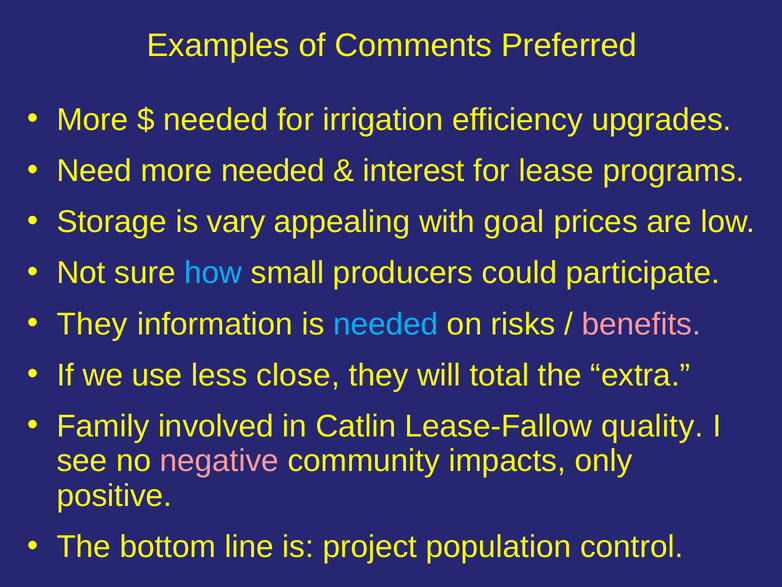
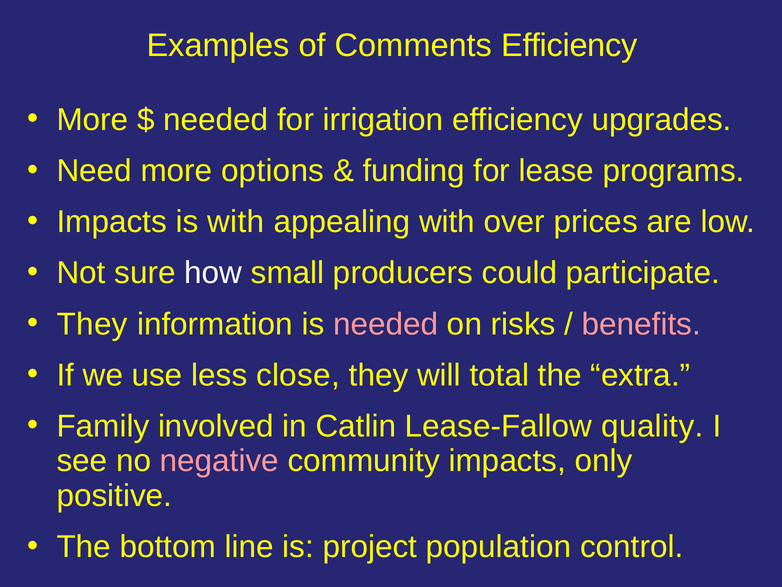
Comments Preferred: Preferred -> Efficiency
more needed: needed -> options
interest: interest -> funding
Storage at (112, 222): Storage -> Impacts
is vary: vary -> with
goal: goal -> over
how colour: light blue -> white
needed at (386, 324) colour: light blue -> pink
